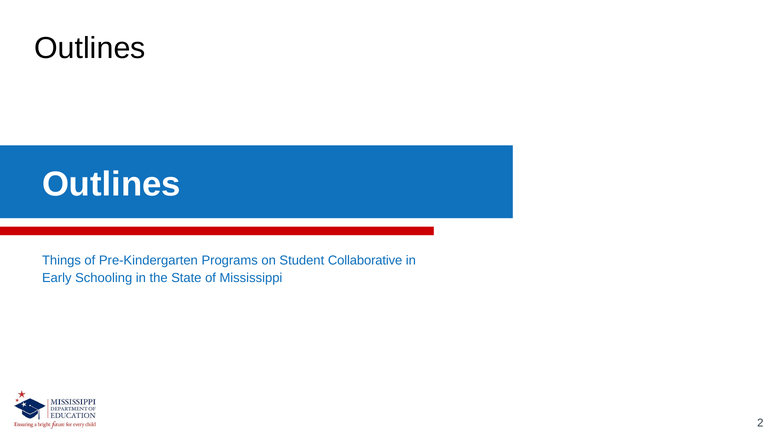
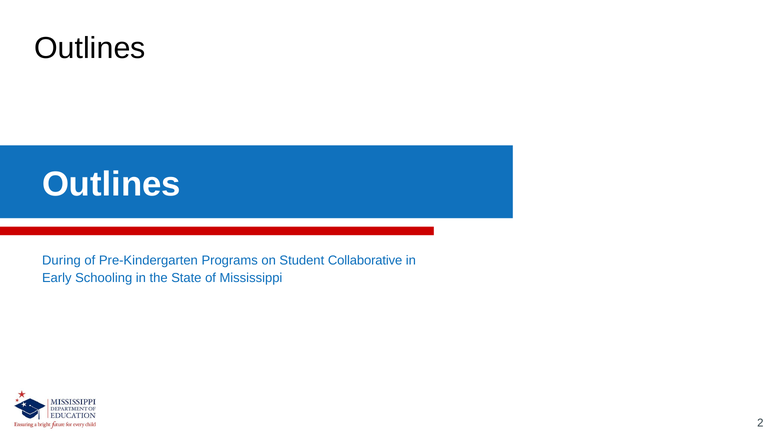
Things: Things -> During
